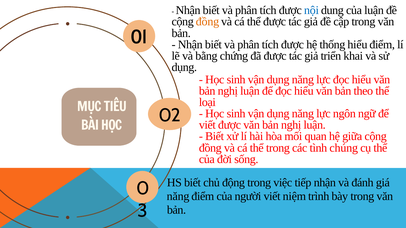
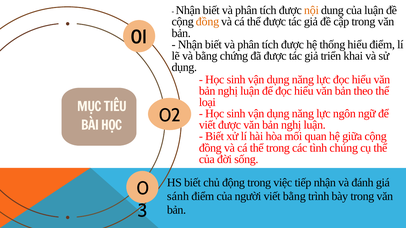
nội colour: blue -> orange
năng at (178, 197): năng -> sánh
viết niệm: niệm -> bằng
